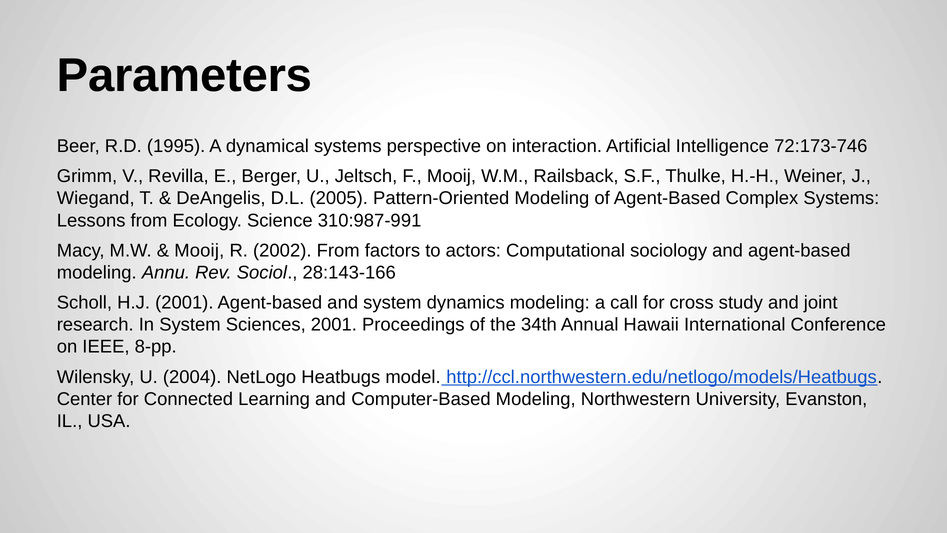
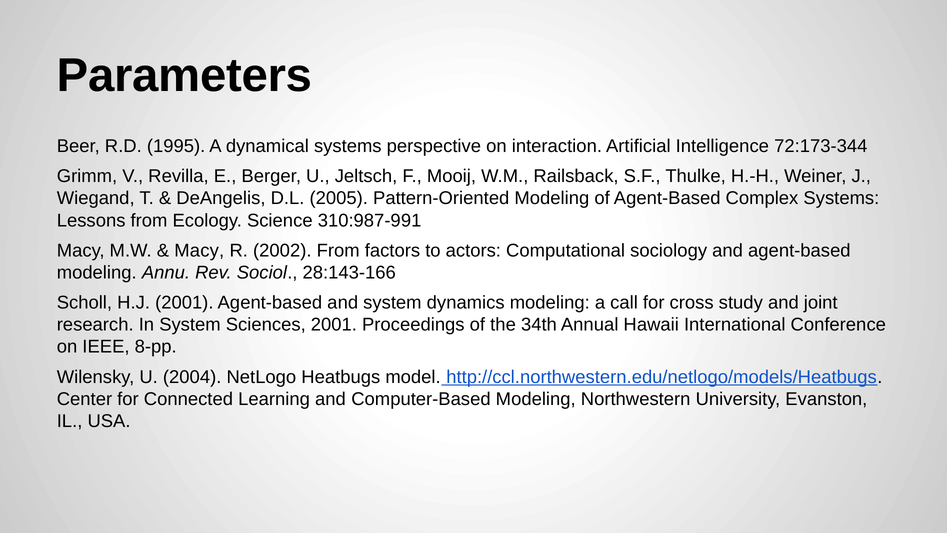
72:173-746: 72:173-746 -> 72:173-344
Mooij at (199, 250): Mooij -> Macy
